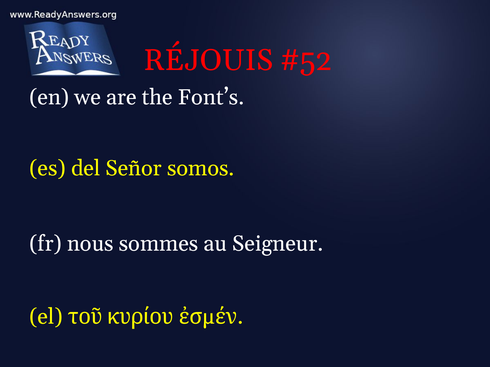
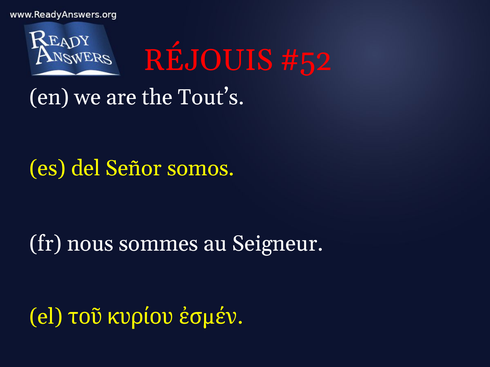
Font’s: Font’s -> Tout’s
